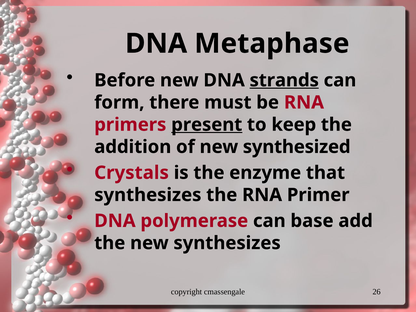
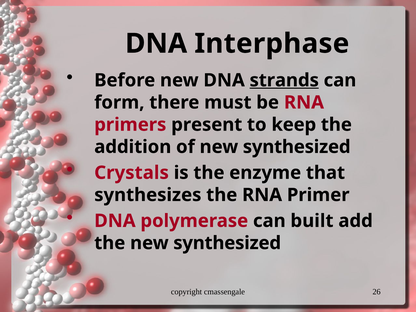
Metaphase: Metaphase -> Interphase
present underline: present -> none
base: base -> built
the new synthesizes: synthesizes -> synthesized
